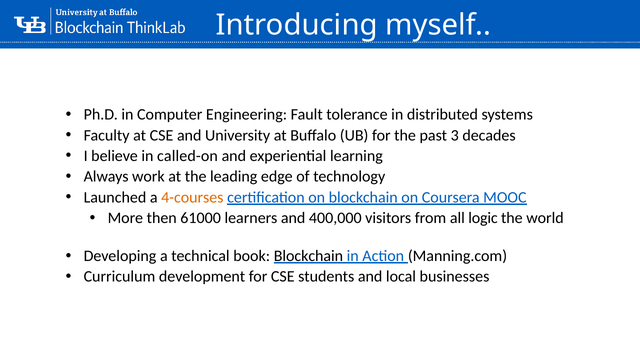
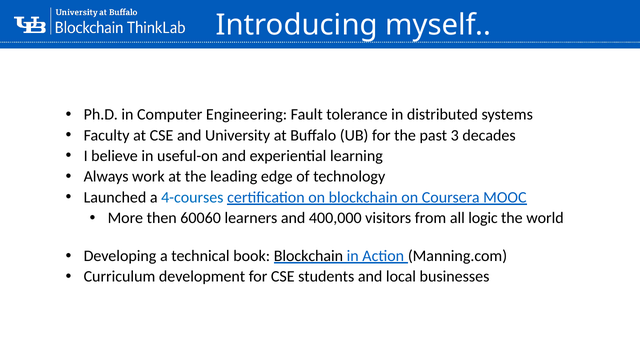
called-on: called-on -> useful-on
4-courses colour: orange -> blue
61000: 61000 -> 60060
